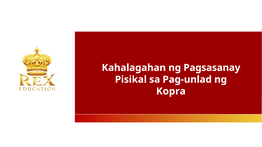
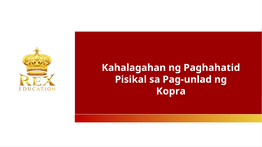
Pagsasanay: Pagsasanay -> Paghahatid
